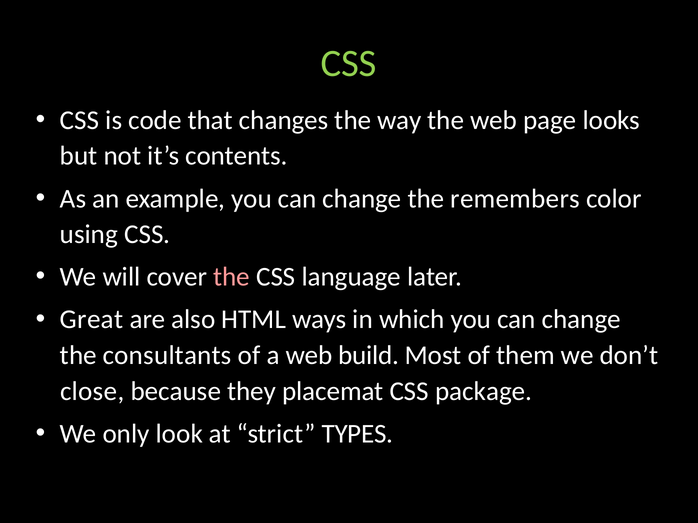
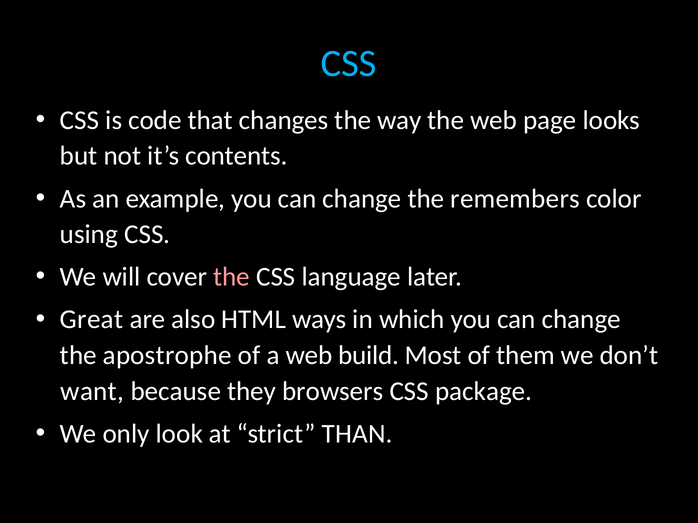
CSS at (349, 64) colour: light green -> light blue
consultants: consultants -> apostrophe
close: close -> want
placemat: placemat -> browsers
TYPES: TYPES -> THAN
